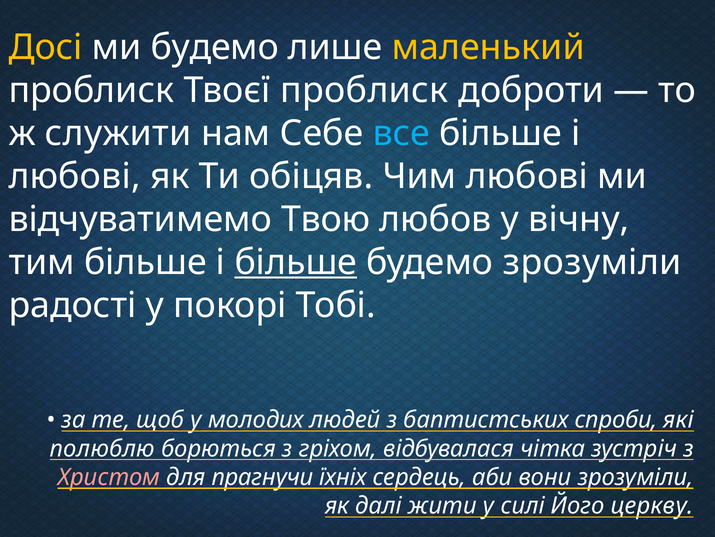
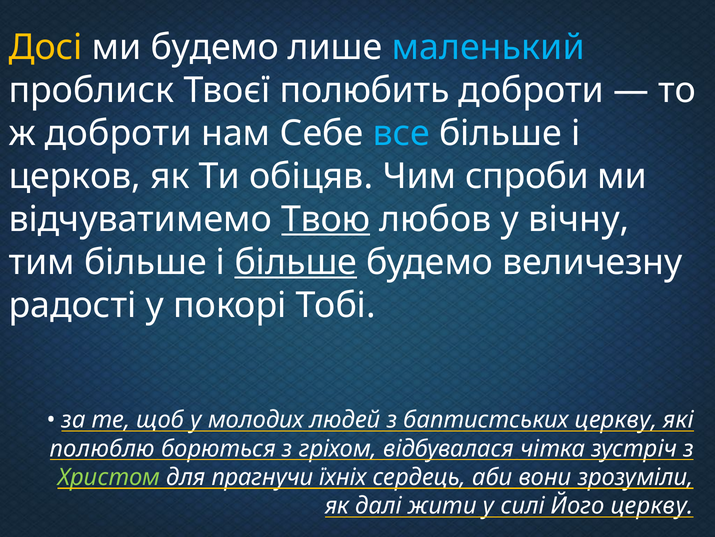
маленький colour: yellow -> light blue
Твоєї проблиск: проблиск -> полюбить
ж служити: служити -> доброти
любові at (75, 176): любові -> церков
Чим любові: любові -> спроби
Твою underline: none -> present
будемо зрозуміли: зрозуміли -> величезну
баптистських спроби: спроби -> церкву
Христом colour: pink -> light green
